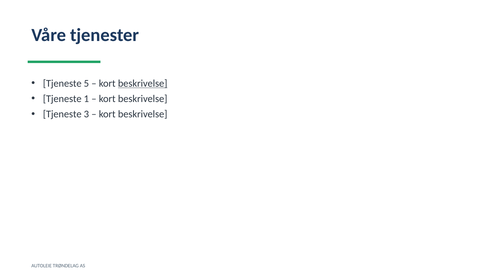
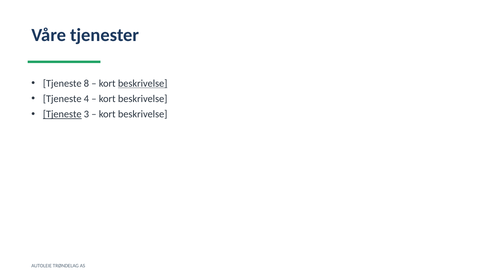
5: 5 -> 8
1: 1 -> 4
Tjeneste at (62, 114) underline: none -> present
